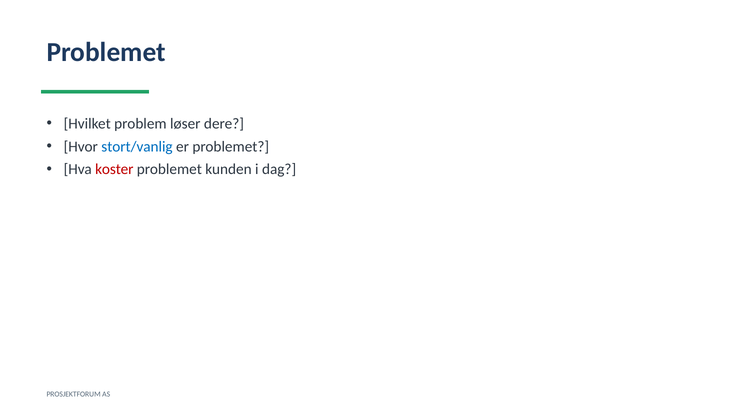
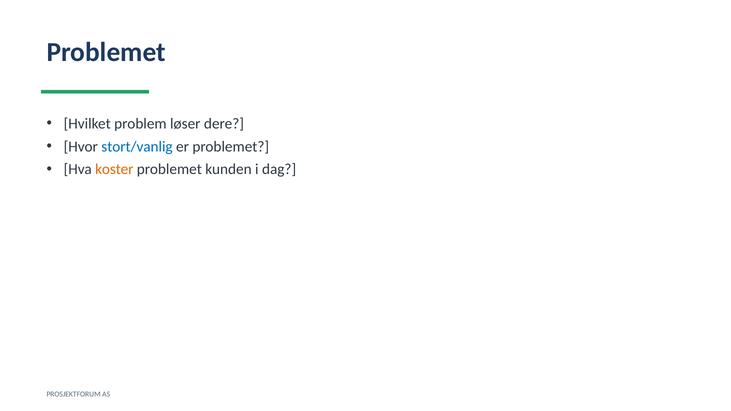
koster colour: red -> orange
